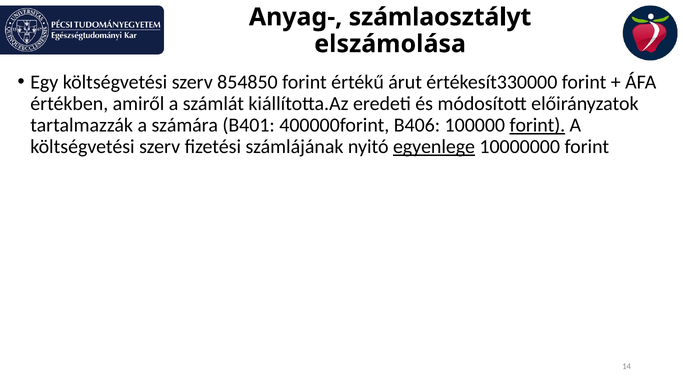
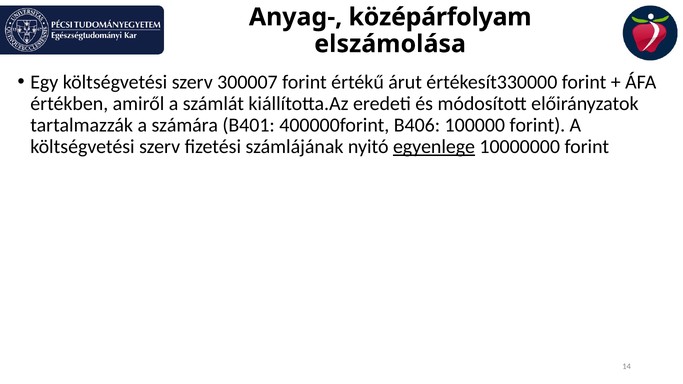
számlaosztályt: számlaosztályt -> középárfolyam
854850: 854850 -> 300007
forint at (537, 125) underline: present -> none
